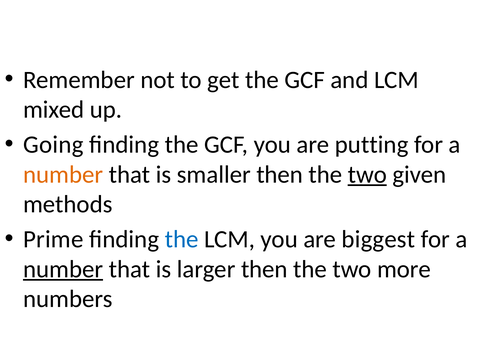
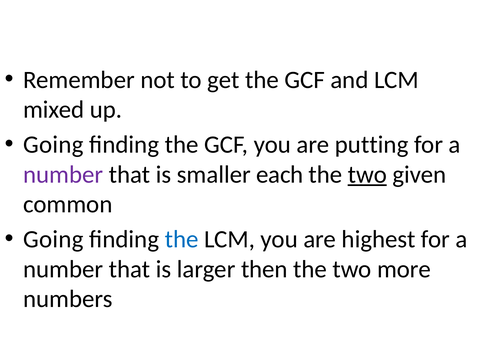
number at (63, 174) colour: orange -> purple
smaller then: then -> each
methods: methods -> common
Prime at (53, 239): Prime -> Going
biggest: biggest -> highest
number at (63, 269) underline: present -> none
